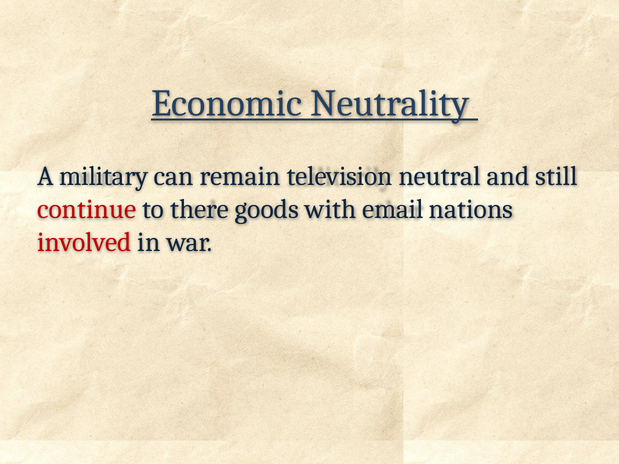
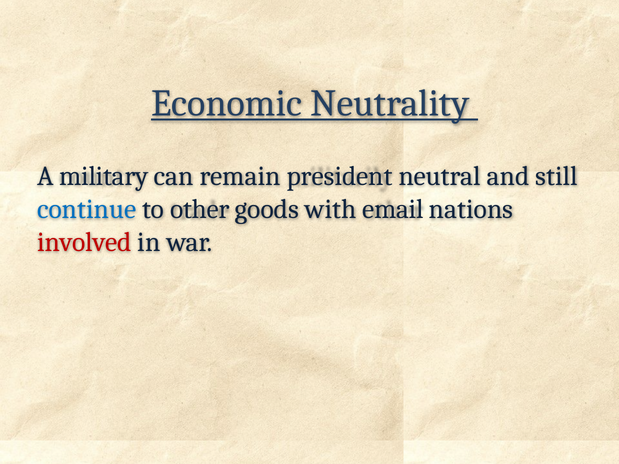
television: television -> president
continue colour: red -> blue
there: there -> other
